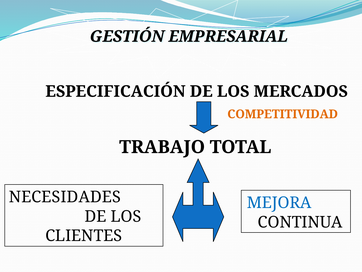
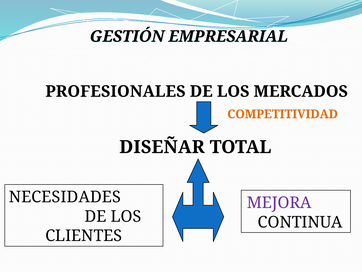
ESPECIFICACIÓN: ESPECIFICACIÓN -> PROFESIONALES
TRABAJO: TRABAJO -> DISEÑAR
MEJORA colour: blue -> purple
